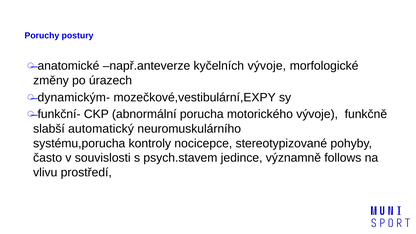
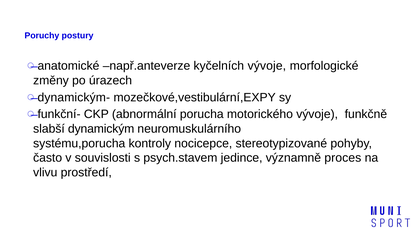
automatický: automatický -> dynamickým
follows: follows -> proces
